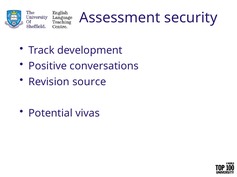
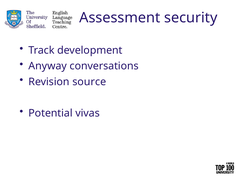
Positive: Positive -> Anyway
